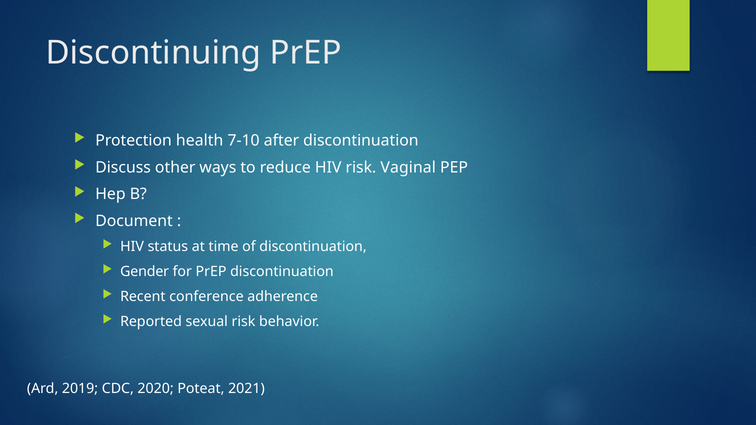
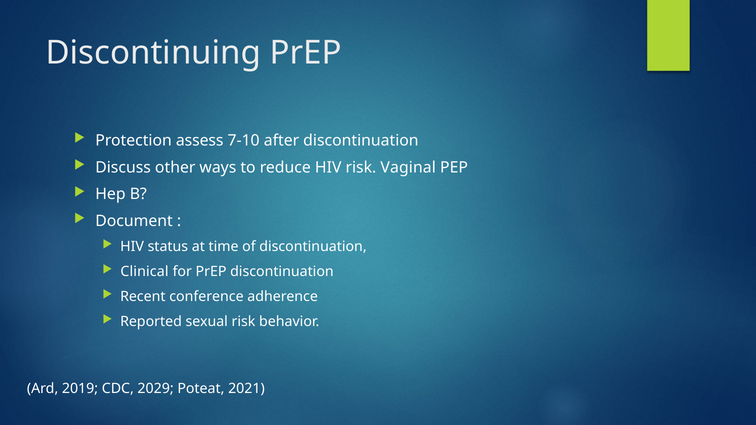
health: health -> assess
Gender: Gender -> Clinical
2020: 2020 -> 2029
